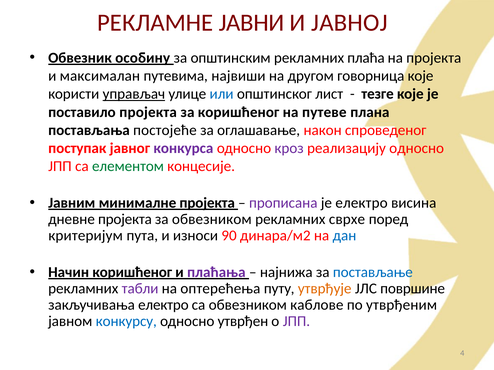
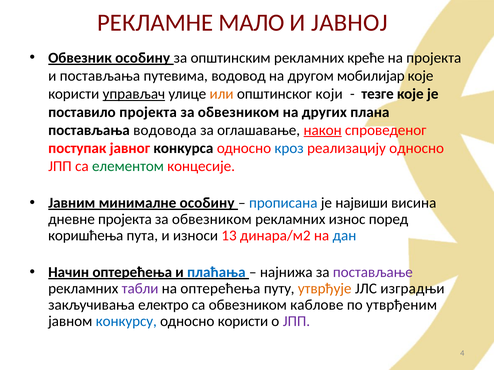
ЈАВНИ: ЈАВНИ -> МАЛО
плаћа: плаћа -> креће
и максималан: максималан -> постављања
највиши: највиши -> водовод
говорница: говорница -> мобилијар
или colour: blue -> orange
лист: лист -> који
коришћеног at (239, 112): коришћеног -> обвезником
путеве: путеве -> других
постојеће: постојеће -> водовода
након underline: none -> present
конкурса colour: purple -> black
кроз colour: purple -> blue
минималне пројекта: пројекта -> особину
прописана colour: purple -> blue
је електро: електро -> највиши
сврхе: сврхе -> износ
критеријум: критеријум -> коришћења
90: 90 -> 13
Начин коришћеног: коришћеног -> оптерећења
плаћања colour: purple -> blue
постављање colour: blue -> purple
површине: површине -> изградњи
односно утврђен: утврђен -> користи
